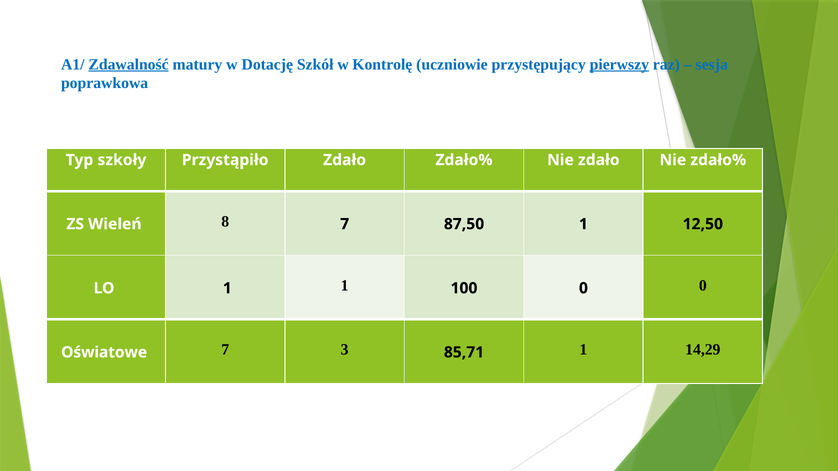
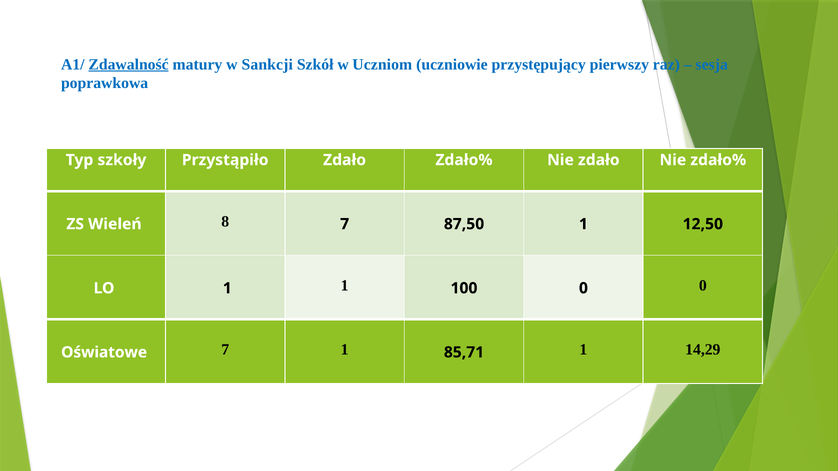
Dotację: Dotację -> Sankcji
Kontrolę: Kontrolę -> Uczniom
pierwszy underline: present -> none
7 3: 3 -> 1
